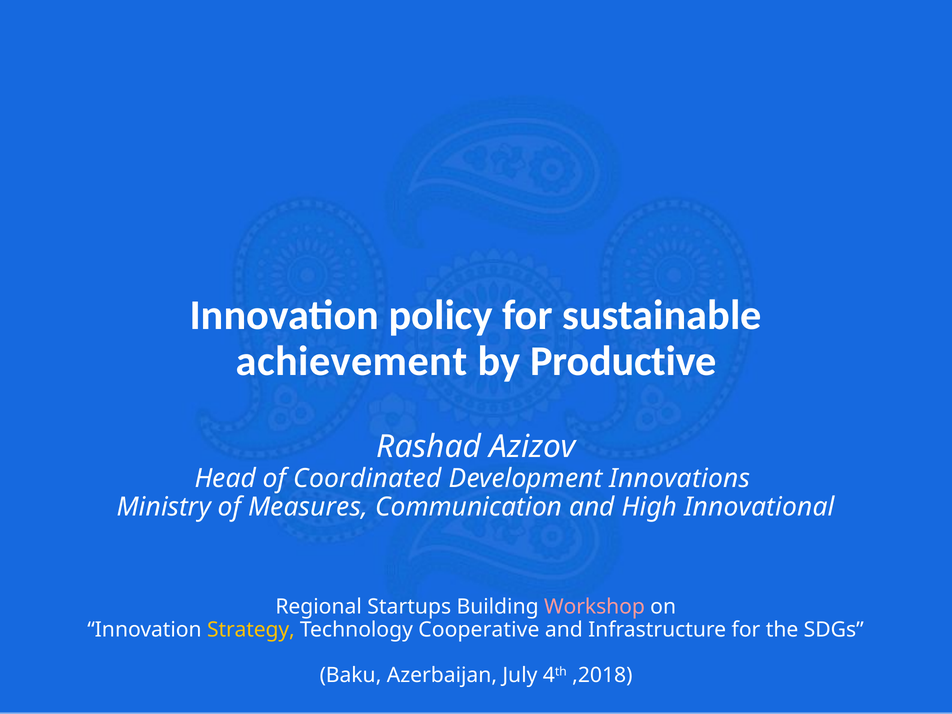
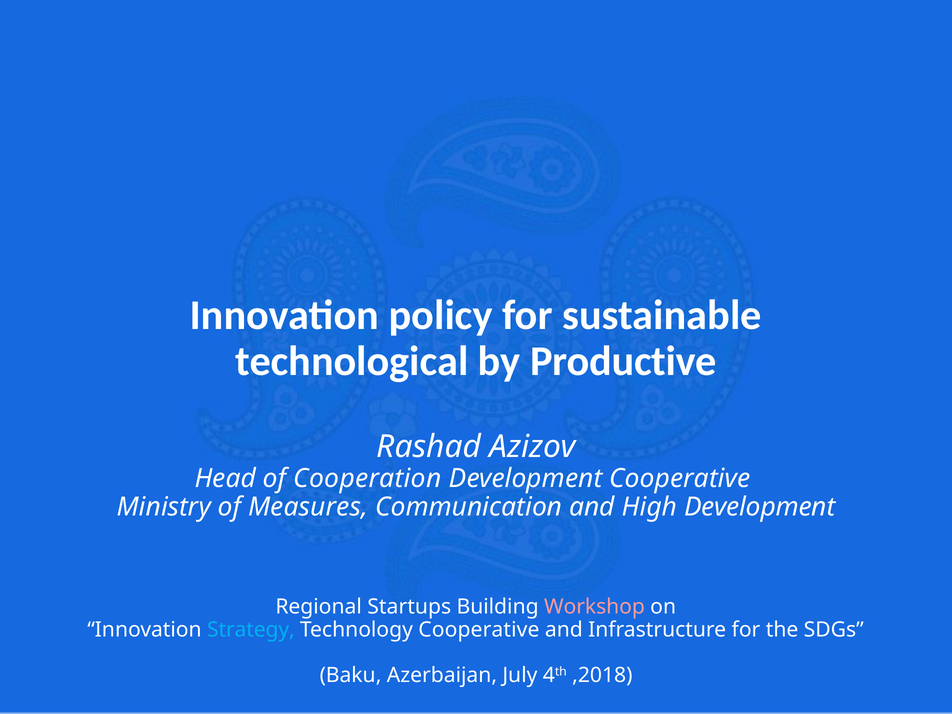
achievement: achievement -> technological
Coordinated: Coordinated -> Cooperation
Development Innovations: Innovations -> Cooperative
High Innovational: Innovational -> Development
Strategy colour: yellow -> light blue
